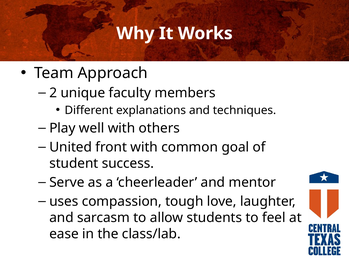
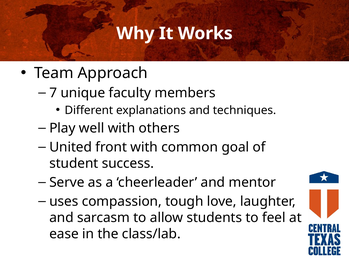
2: 2 -> 7
